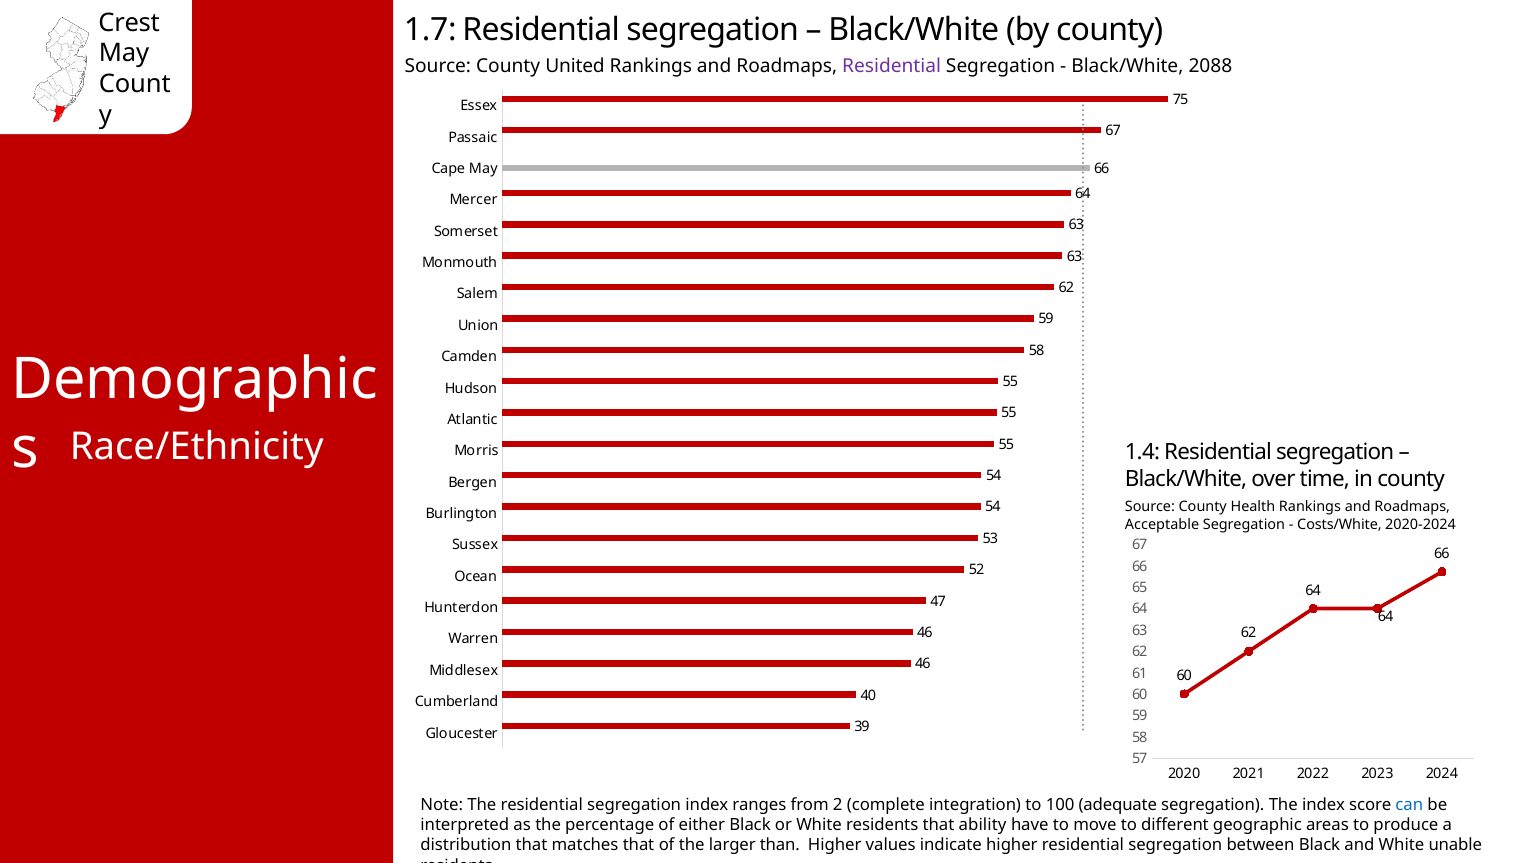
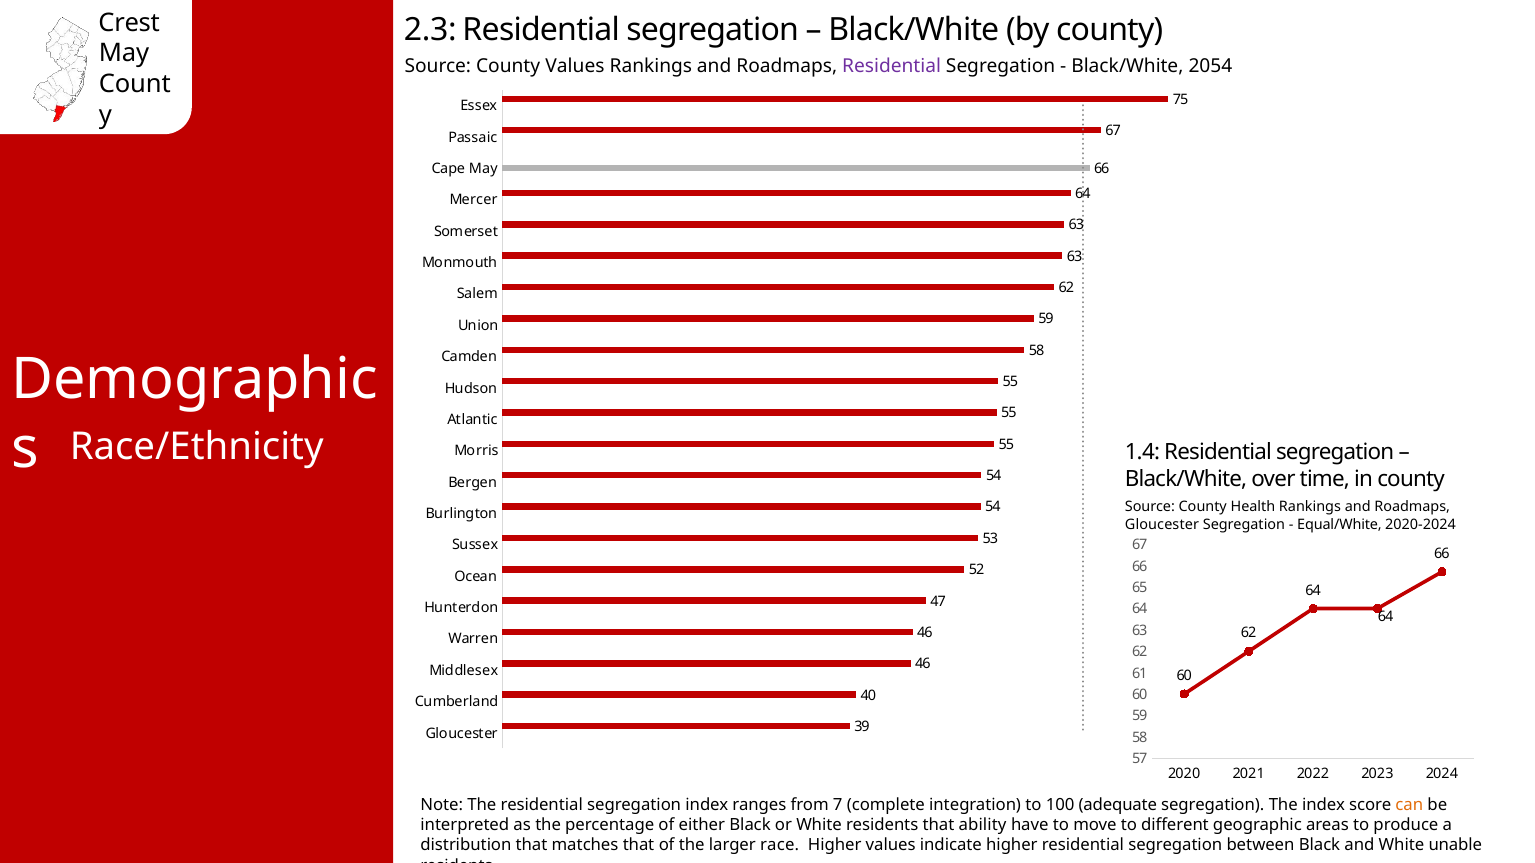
1.7: 1.7 -> 2.3
County United: United -> Values
2088: 2088 -> 2054
Acceptable at (1162, 525): Acceptable -> Gloucester
Costs/White: Costs/White -> Equal/White
2: 2 -> 7
can colour: blue -> orange
than: than -> race
